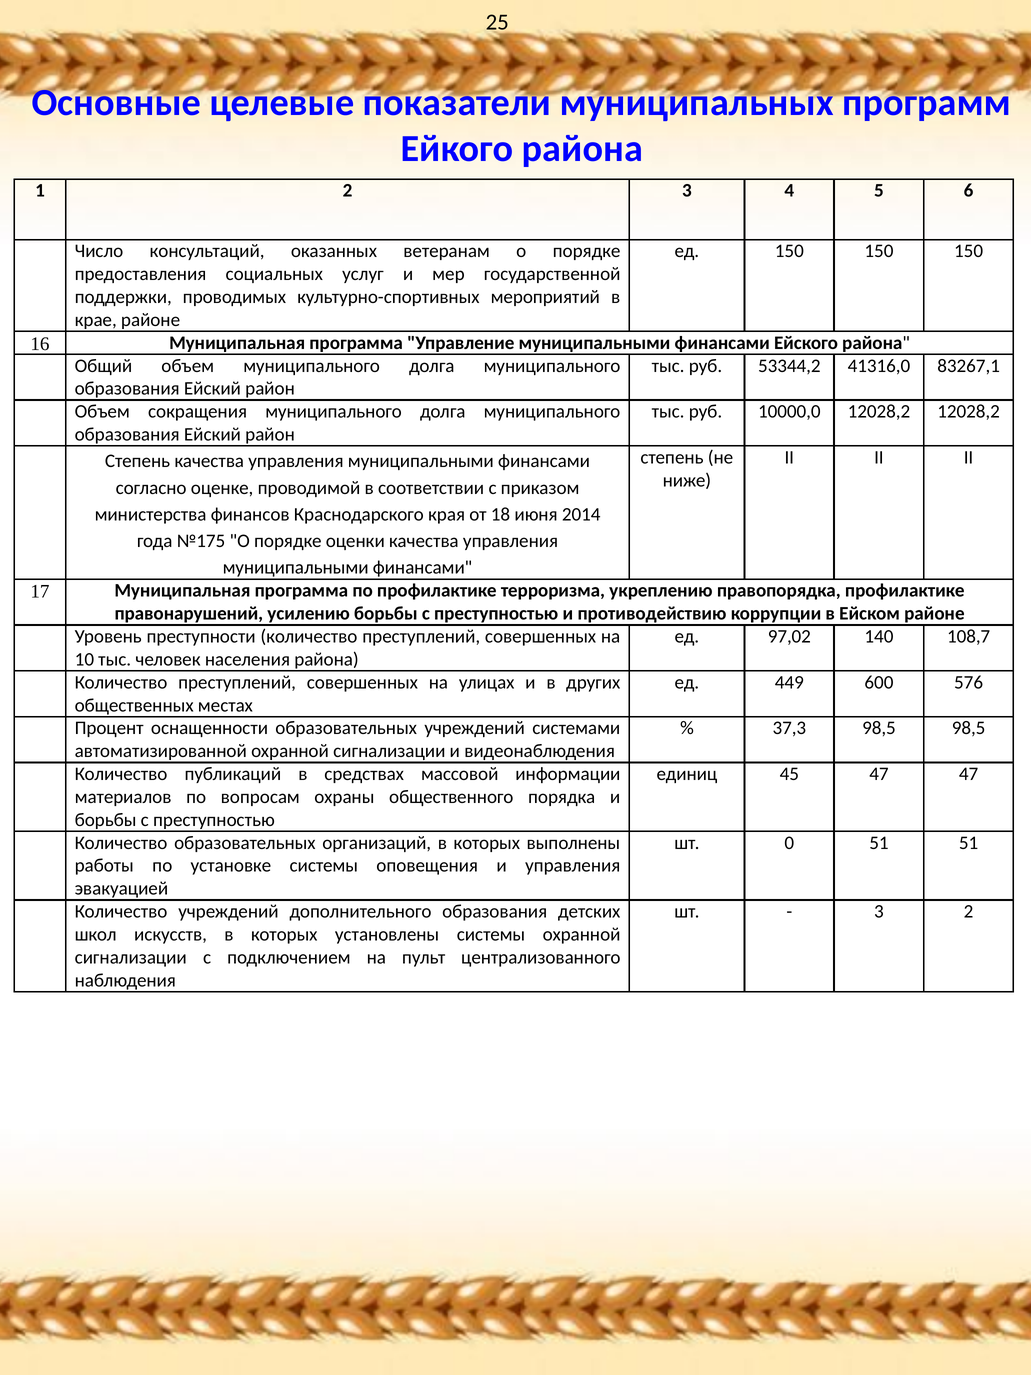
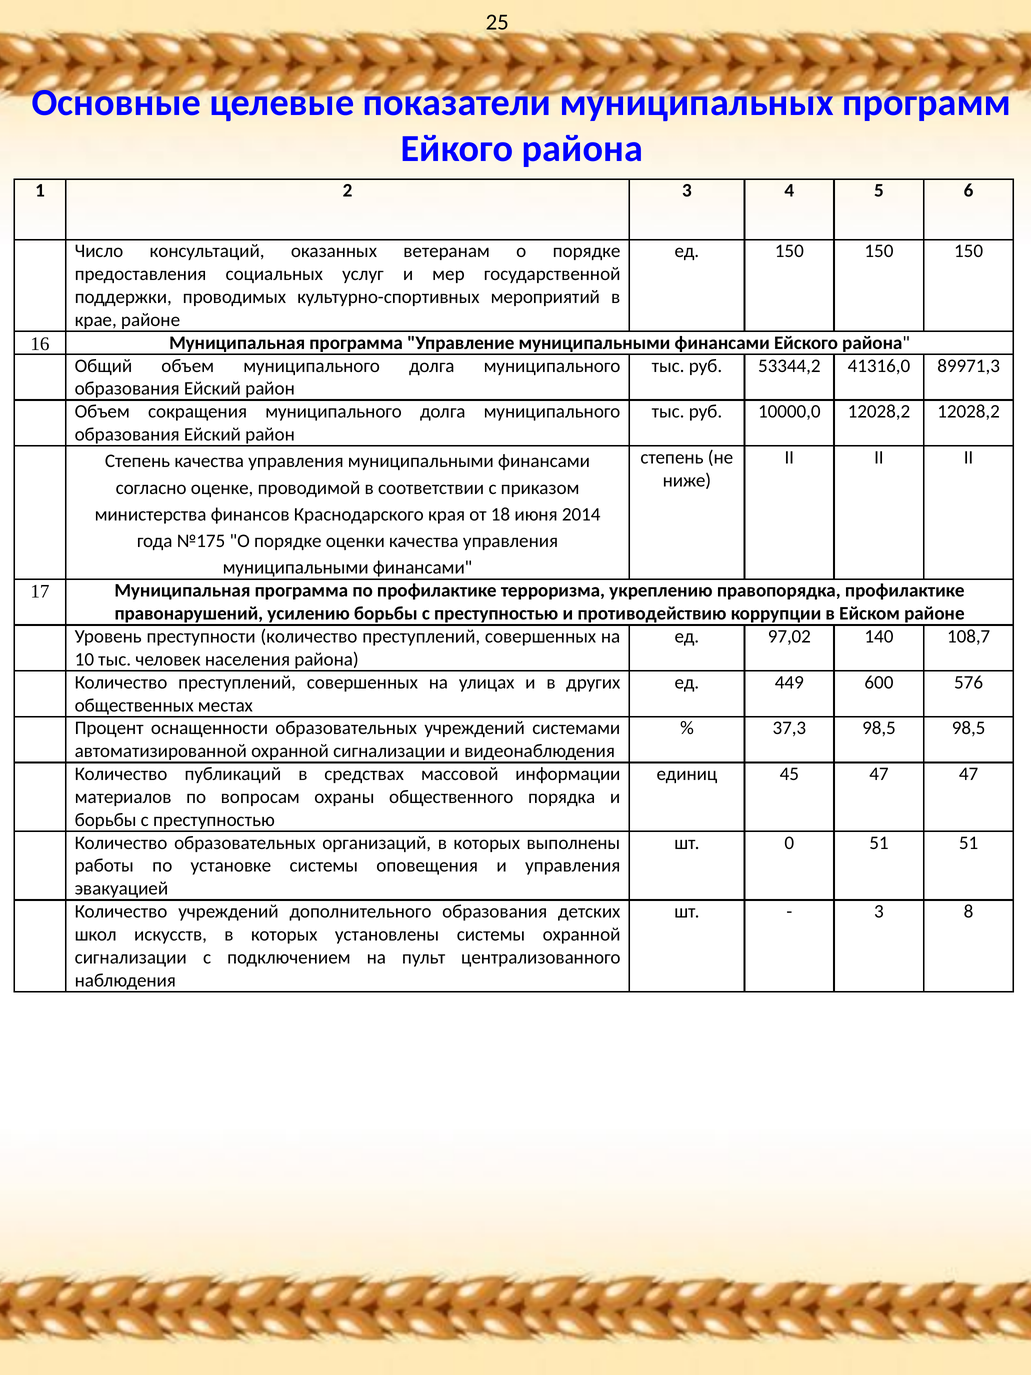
83267,1: 83267,1 -> 89971,3
3 2: 2 -> 8
